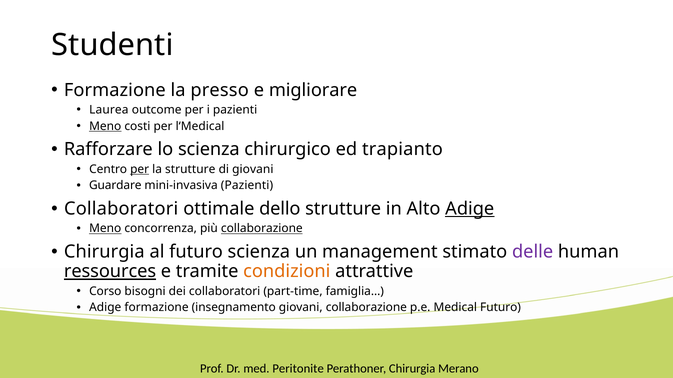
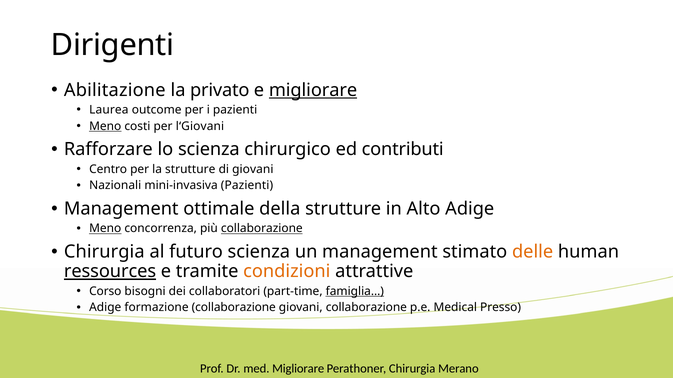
Studenti: Studenti -> Dirigenti
Formazione at (115, 90): Formazione -> Abilitazione
presso: presso -> privato
migliorare at (313, 90) underline: none -> present
l‘Medical: l‘Medical -> l‘Giovani
trapianto: trapianto -> contributi
per at (140, 169) underline: present -> none
Guardare: Guardare -> Nazionali
Collaboratori at (121, 209): Collaboratori -> Management
dello: dello -> della
Adige at (470, 209) underline: present -> none
delle colour: purple -> orange
famiglia… underline: none -> present
formazione insegnamento: insegnamento -> collaborazione
Medical Futuro: Futuro -> Presso
med Peritonite: Peritonite -> Migliorare
